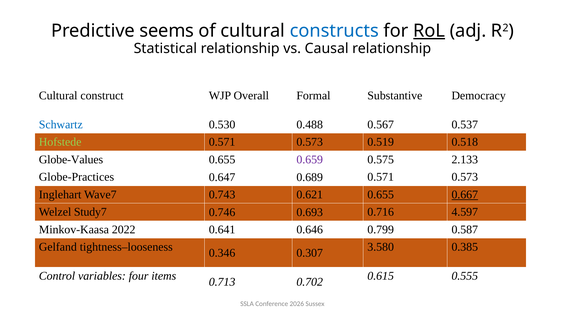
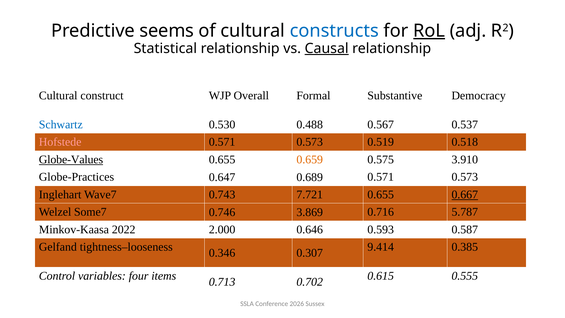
Causal underline: none -> present
Hofstede colour: light green -> pink
Globe-Values underline: none -> present
0.659 colour: purple -> orange
2.133: 2.133 -> 3.910
0.621: 0.621 -> 7.721
Study7: Study7 -> Some7
0.693: 0.693 -> 3.869
4.597: 4.597 -> 5.787
0.641: 0.641 -> 2.000
0.799: 0.799 -> 0.593
3.580: 3.580 -> 9.414
